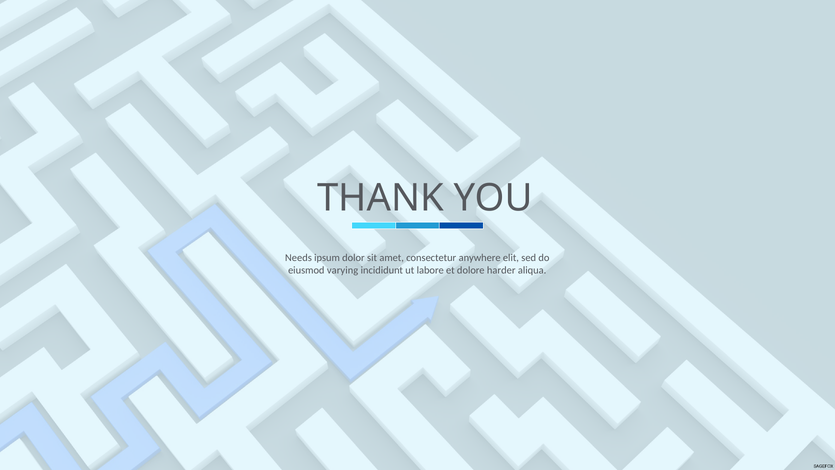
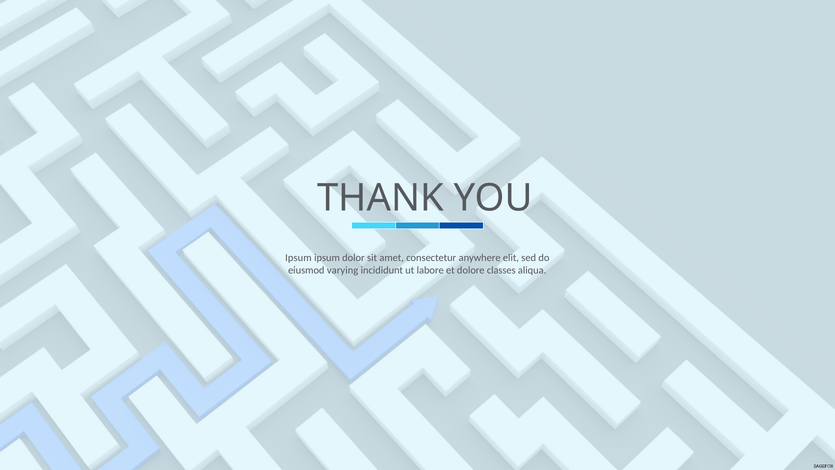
Needs at (298, 258): Needs -> Ipsum
harder: harder -> classes
